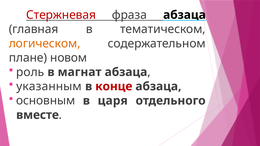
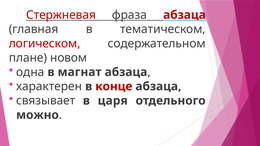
абзаца at (184, 15) colour: black -> red
логическом colour: orange -> red
роль: роль -> одна
указанным: указанным -> характерен
основным: основным -> связывает
вместе: вместе -> можно
